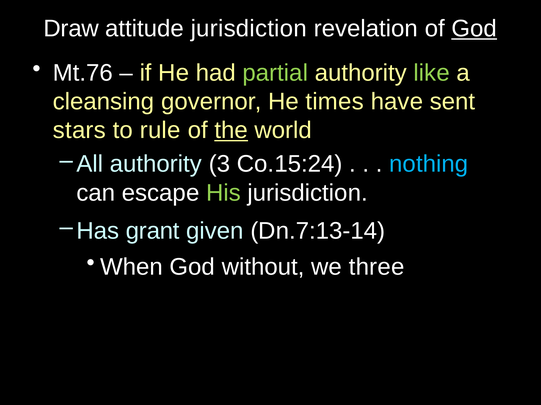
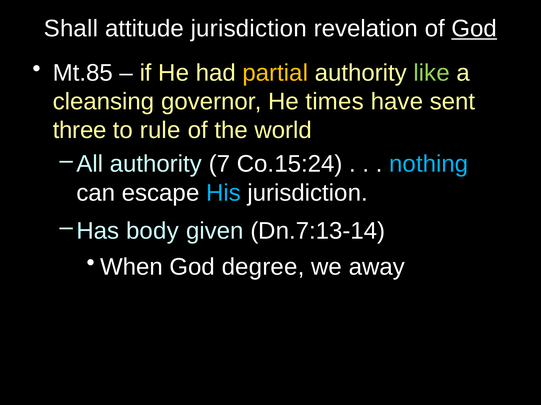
Draw: Draw -> Shall
Mt.76: Mt.76 -> Mt.85
partial colour: light green -> yellow
stars: stars -> three
the underline: present -> none
3: 3 -> 7
His colour: light green -> light blue
grant: grant -> body
without: without -> degree
three: three -> away
